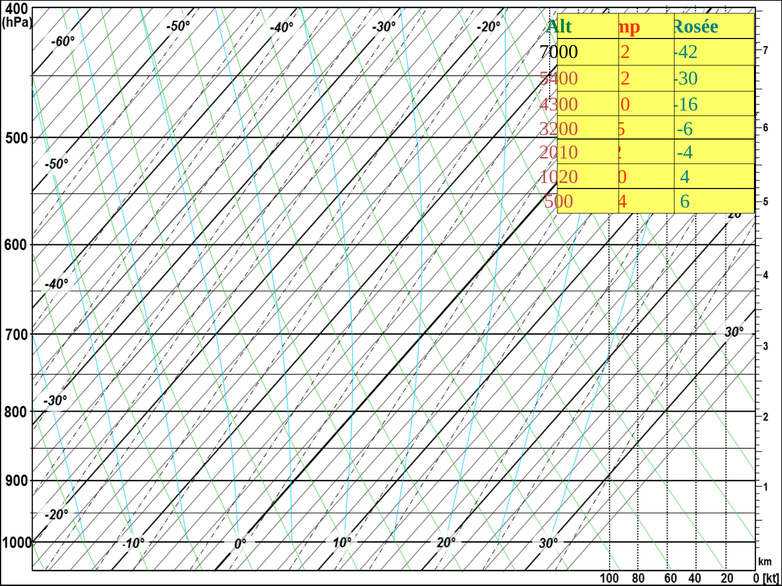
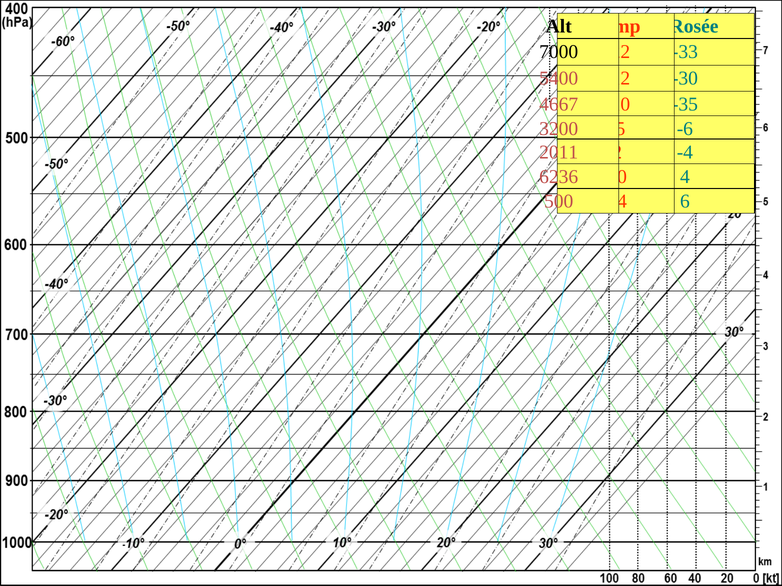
Alt colour: green -> black
-42: -42 -> -33
-16: -16 -> -35
4300: 4300 -> 4667
2010: 2010 -> 2011
1020: 1020 -> 6236
